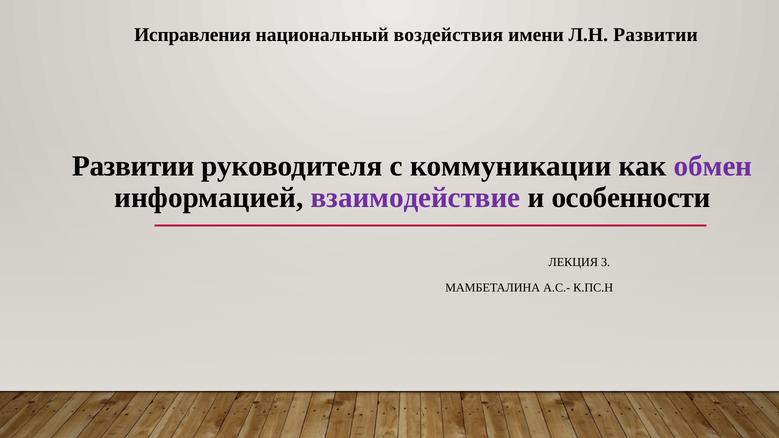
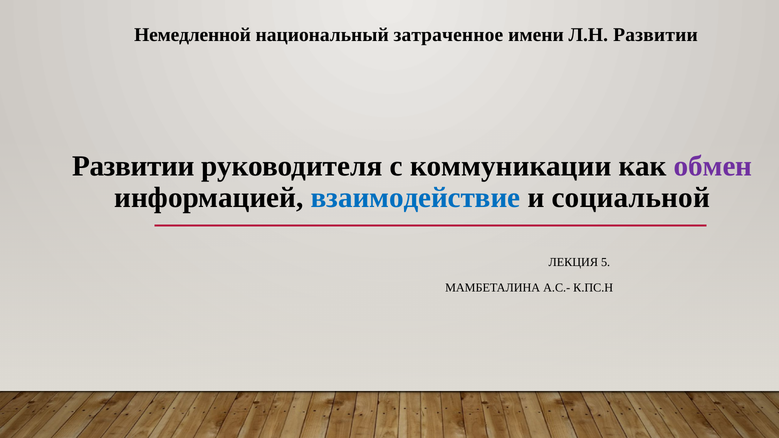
Исправления: Исправления -> Немедленной
воздействия: воздействия -> затраченное
взаимодействие colour: purple -> blue
особенности: особенности -> социальной
3: 3 -> 5
